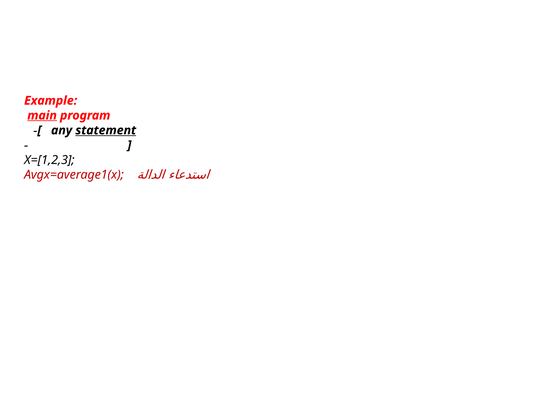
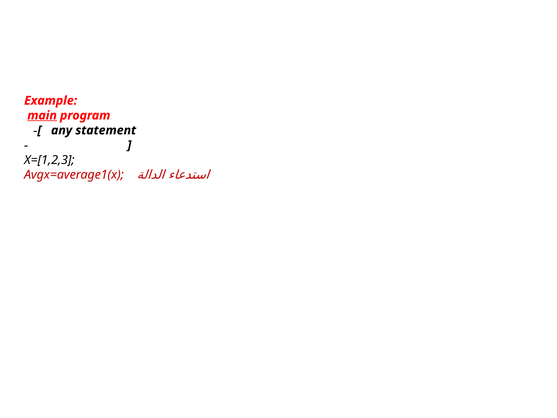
statement underline: present -> none
